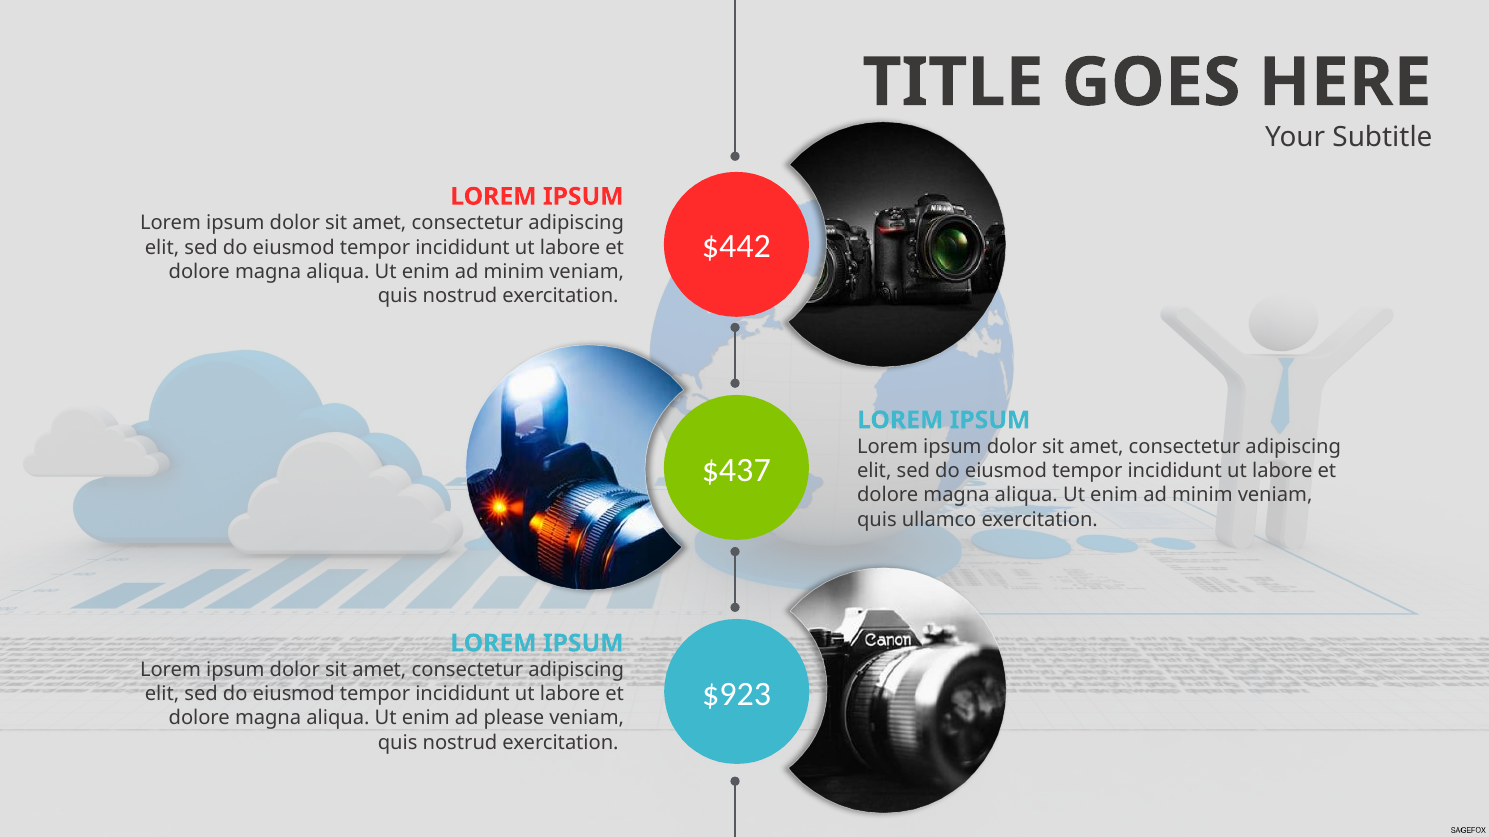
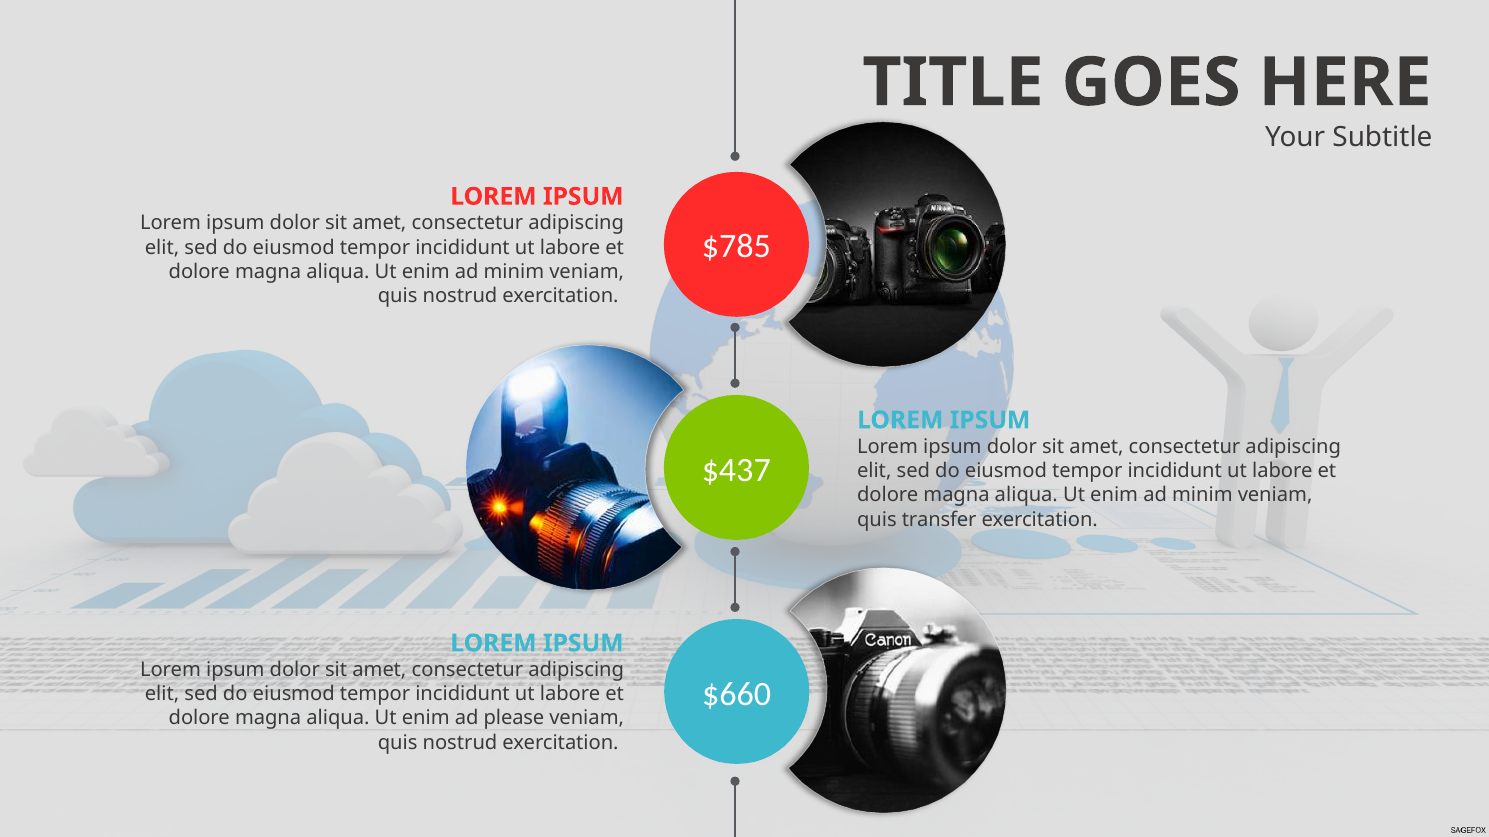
$442: $442 -> $785
ullamco: ullamco -> transfer
$923: $923 -> $660
